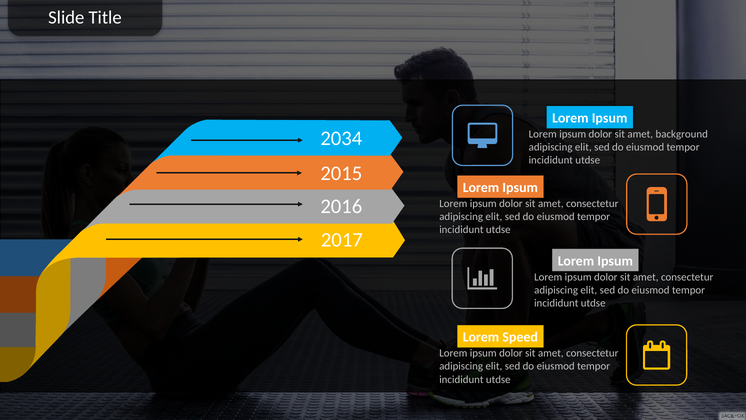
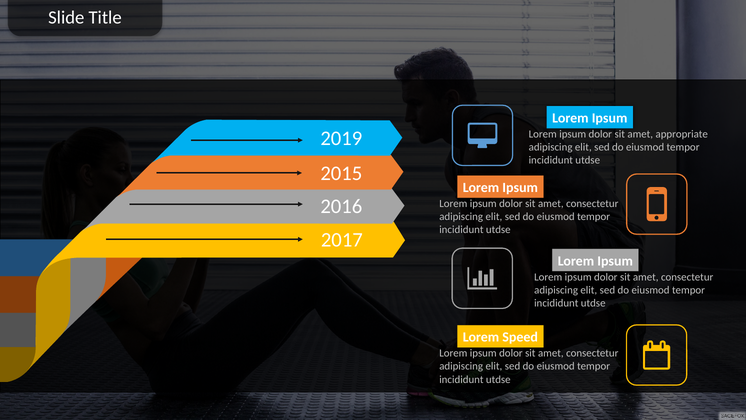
background: background -> appropriate
2034: 2034 -> 2019
